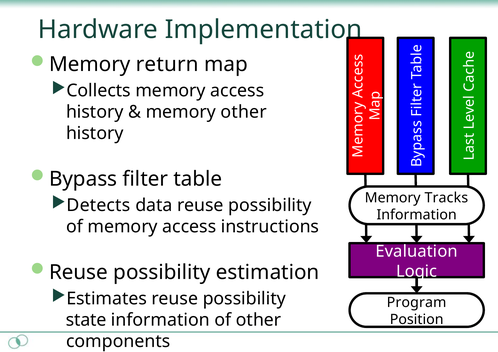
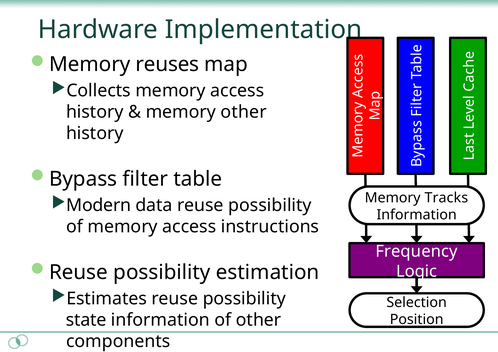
return: return -> reuses
Detects: Detects -> Modern
Evaluation: Evaluation -> Frequency
Program: Program -> Selection
